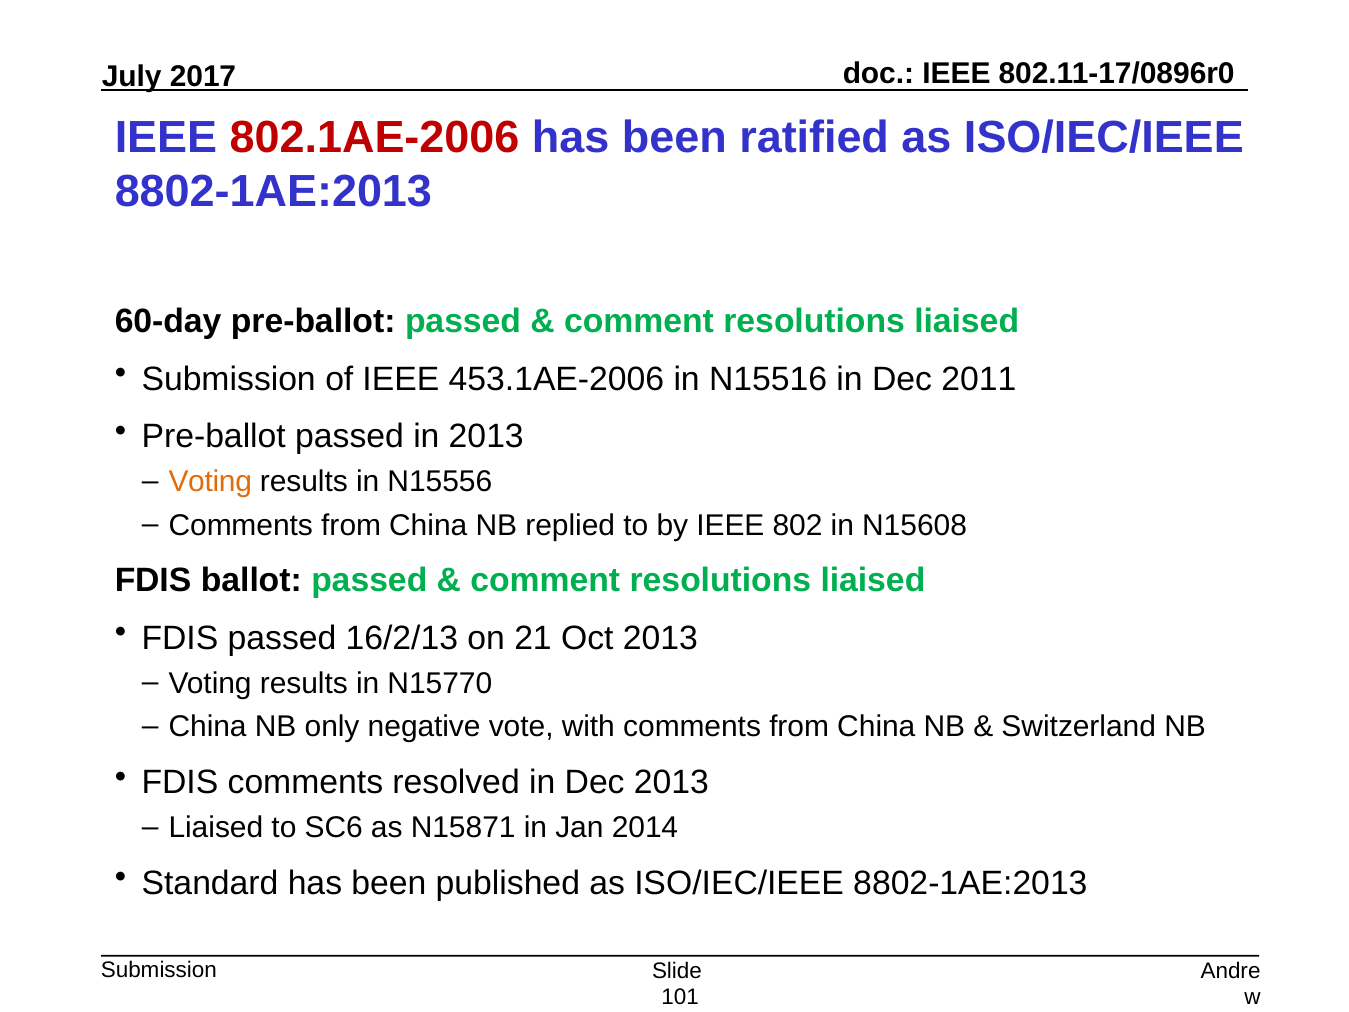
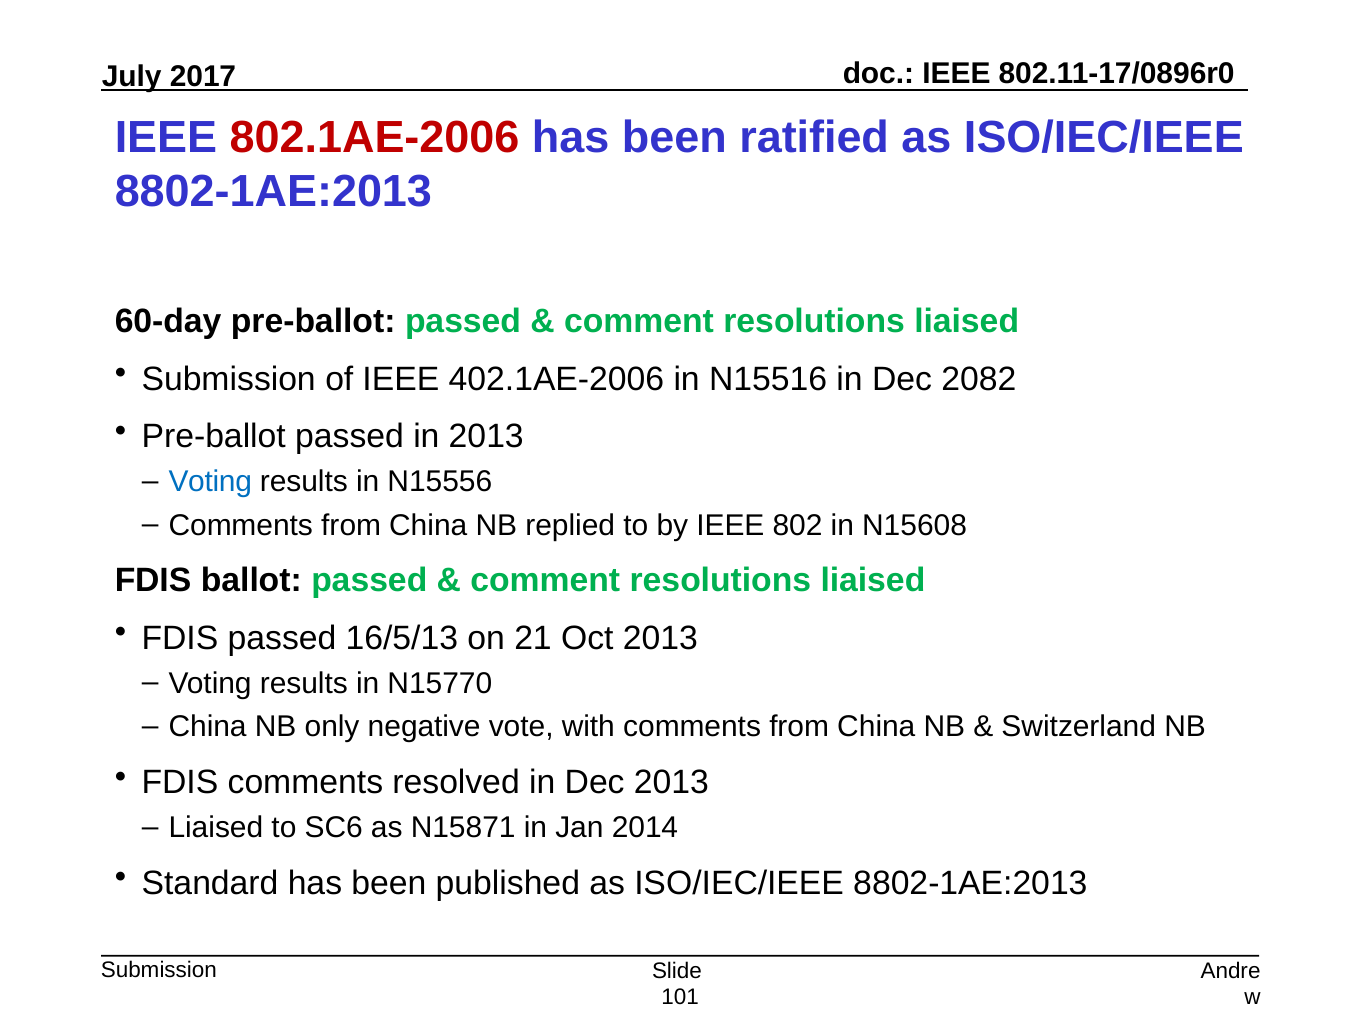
453.1AE-2006: 453.1AE-2006 -> 402.1AE-2006
2011: 2011 -> 2082
Voting at (210, 482) colour: orange -> blue
16/2/13: 16/2/13 -> 16/5/13
